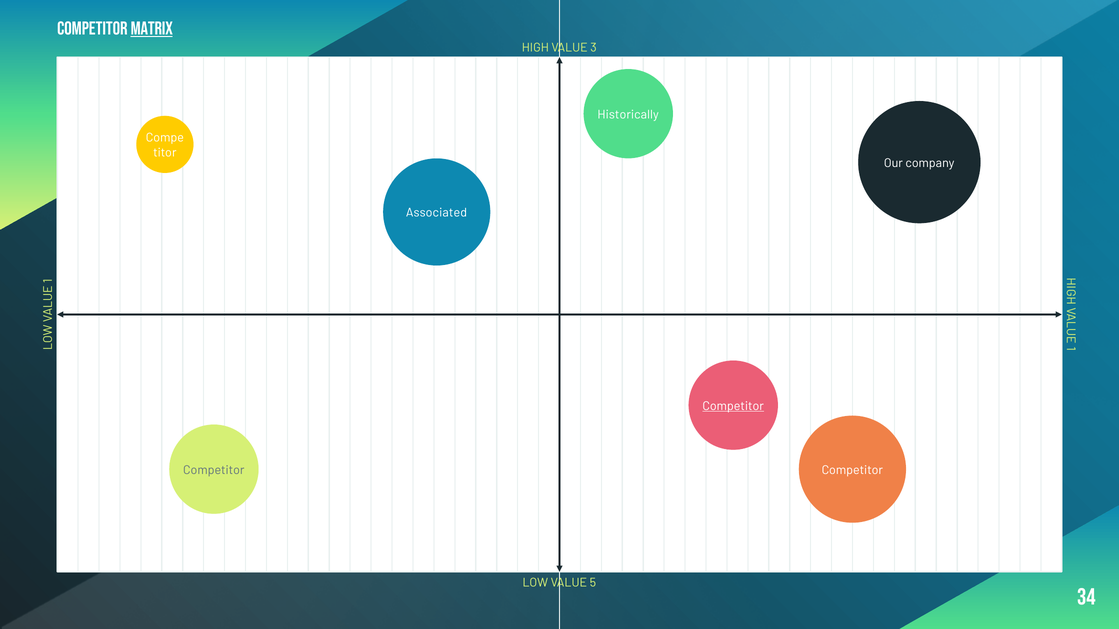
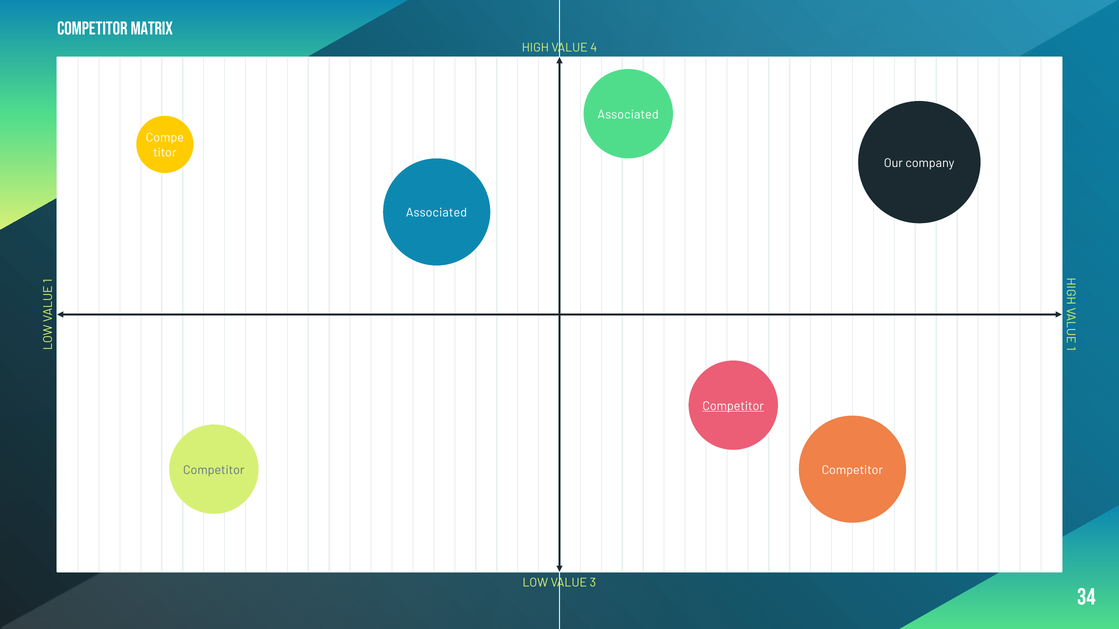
Matrix underline: present -> none
3: 3 -> 4
Historically at (628, 115): Historically -> Associated
5: 5 -> 3
